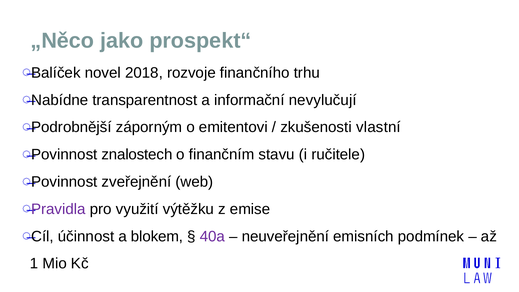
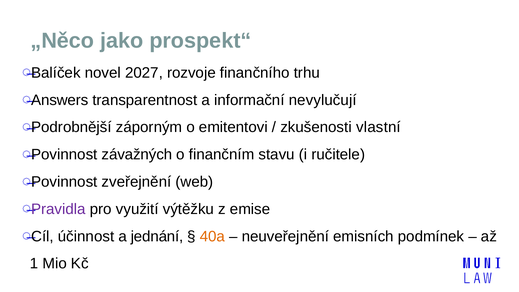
2018: 2018 -> 2027
Nabídne: Nabídne -> Answers
znalostech: znalostech -> závažných
blokem: blokem -> jednání
40a colour: purple -> orange
